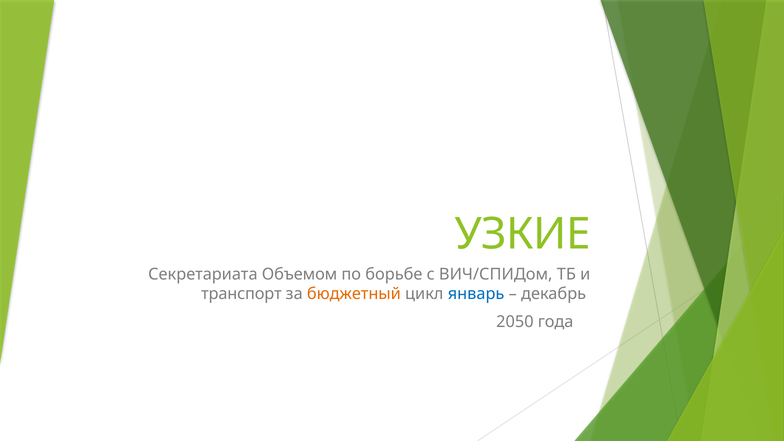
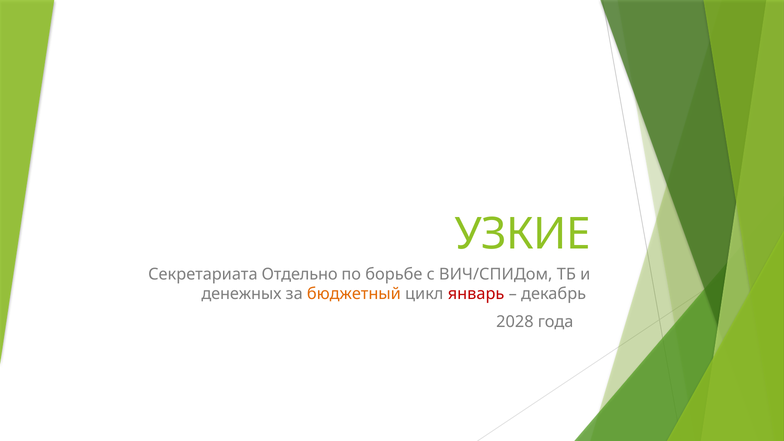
Объемом: Объемом -> Отдельно
транспорт: транспорт -> денежных
январь colour: blue -> red
2050: 2050 -> 2028
